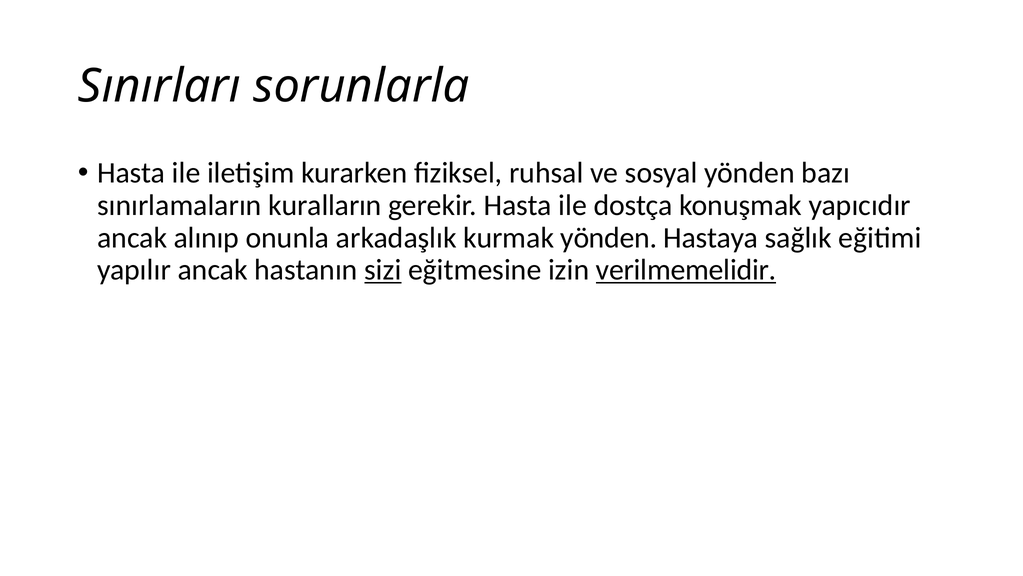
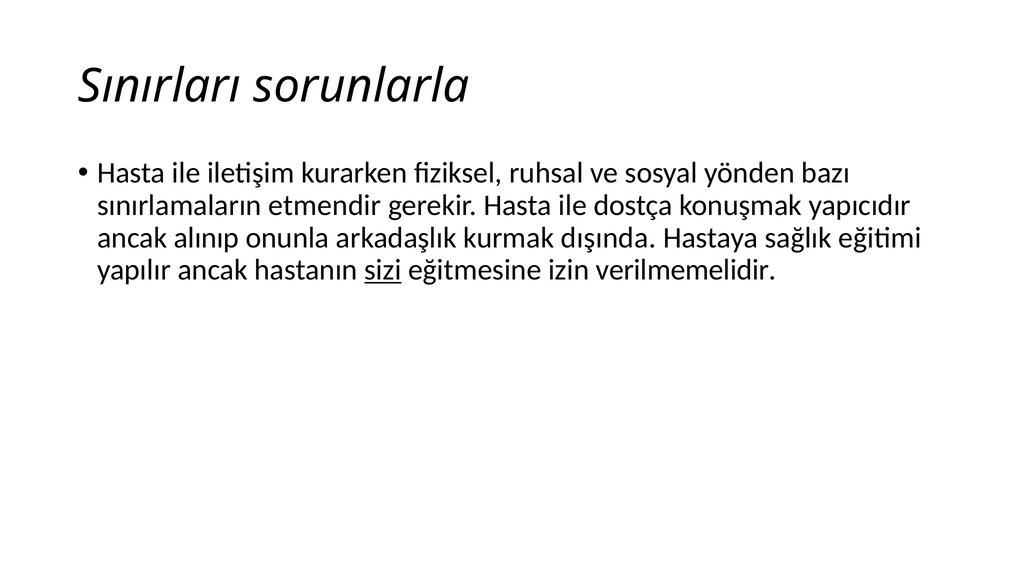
kuralların: kuralların -> etmendir
kurmak yönden: yönden -> dışında
verilmemelidir underline: present -> none
